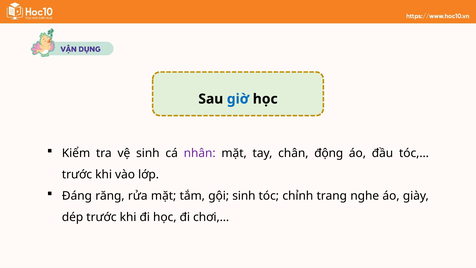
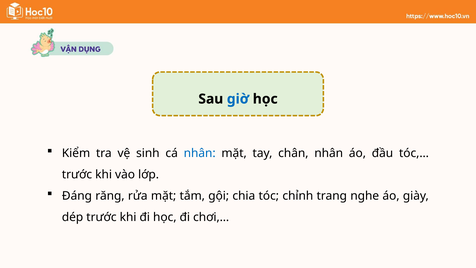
nhân at (200, 153) colour: purple -> blue
chân động: động -> nhân
gội sinh: sinh -> chia
